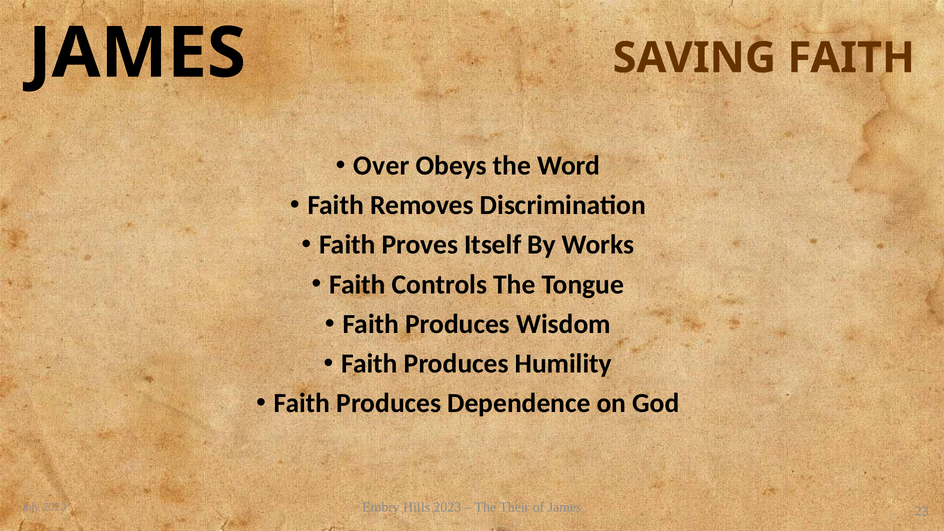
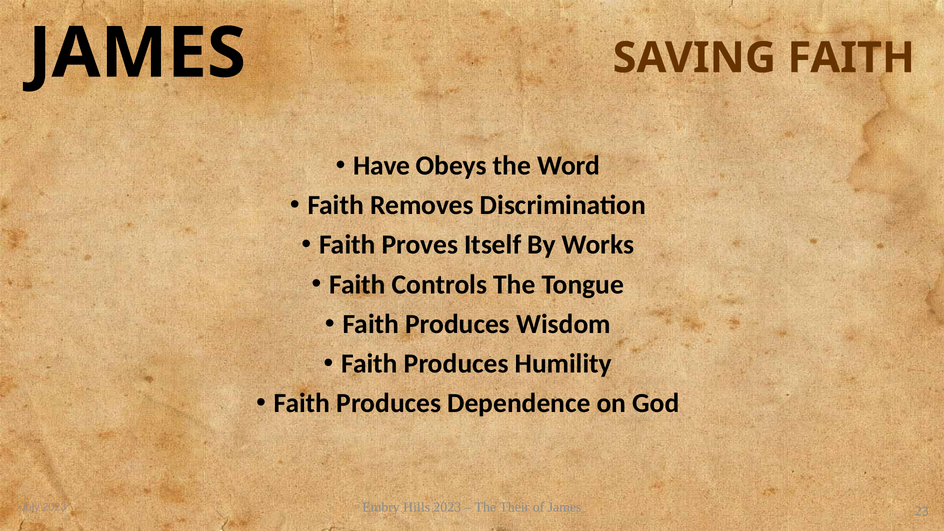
Over: Over -> Have
